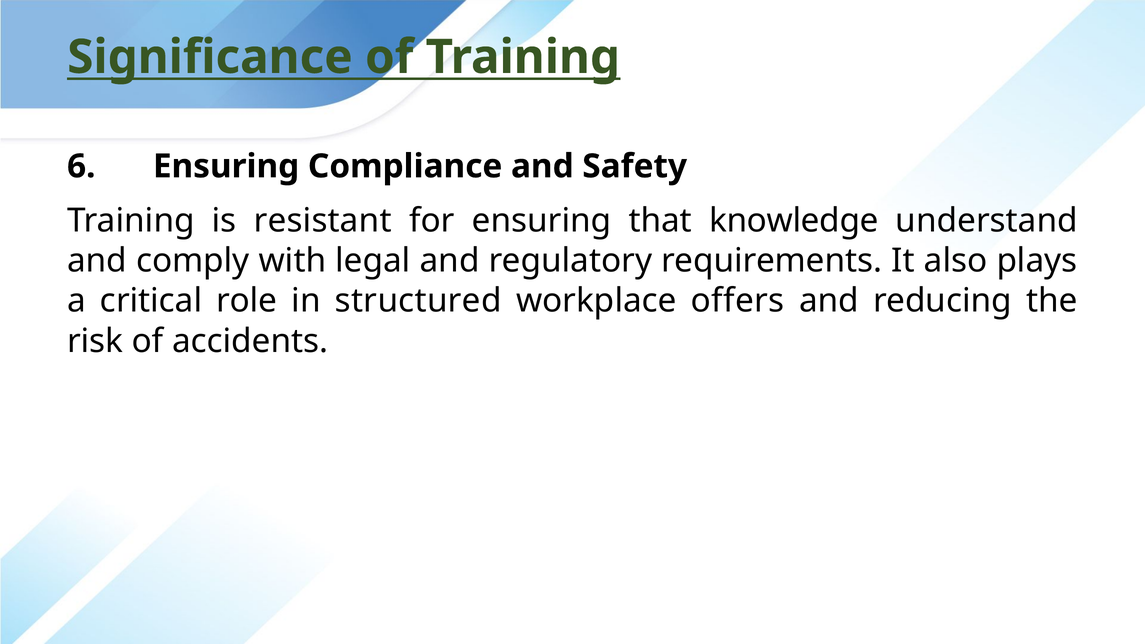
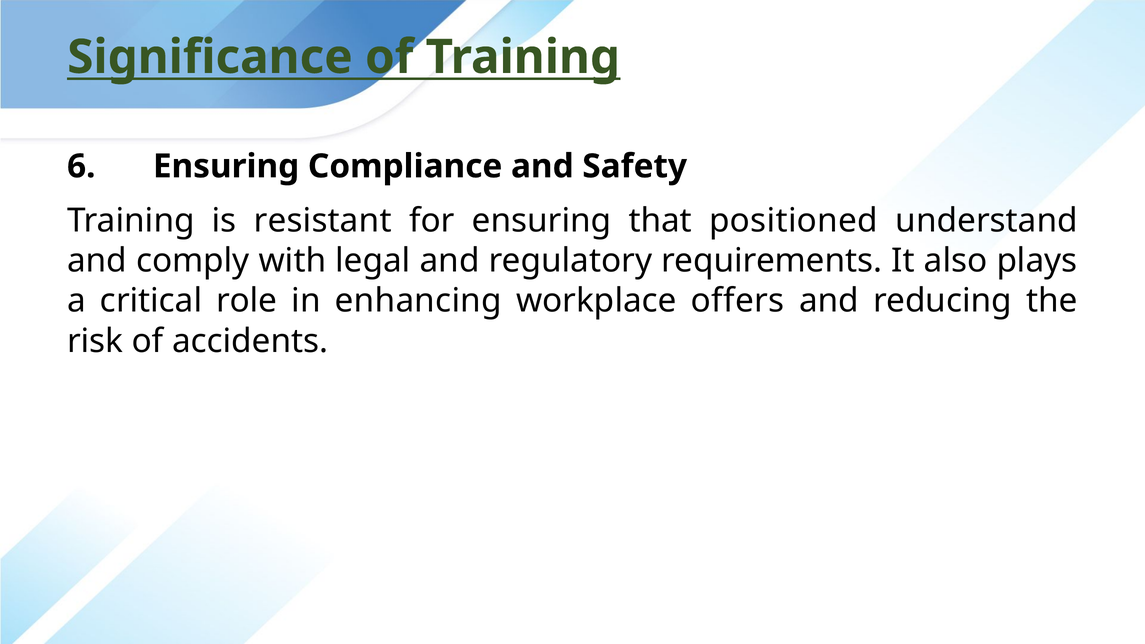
knowledge: knowledge -> positioned
structured: structured -> enhancing
